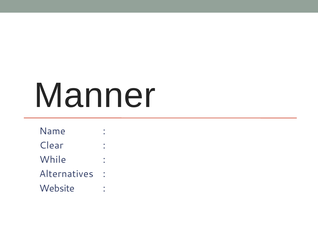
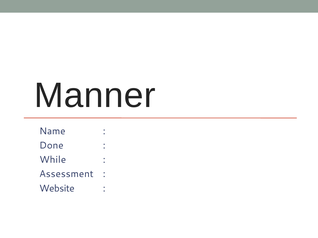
Clear: Clear -> Done
Alternatives: Alternatives -> Assessment
